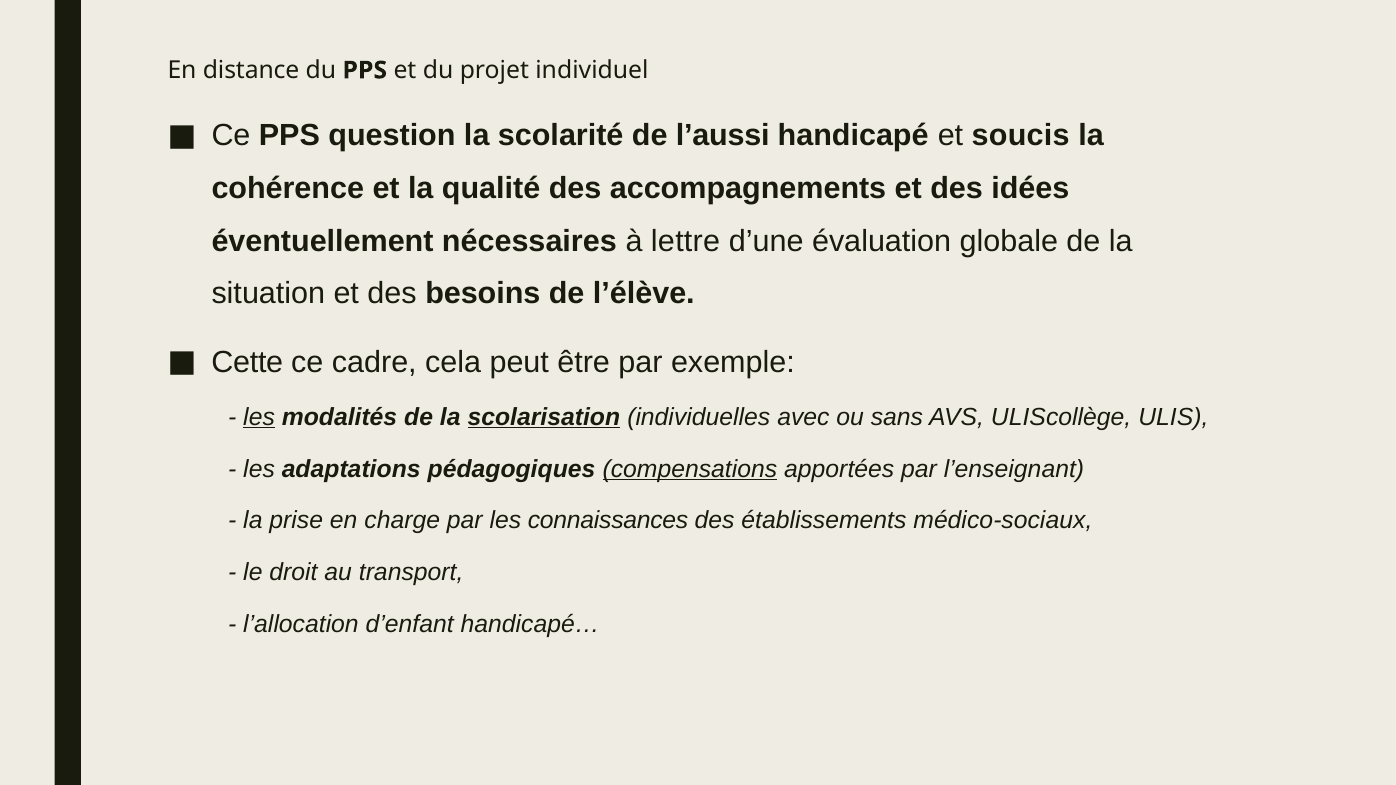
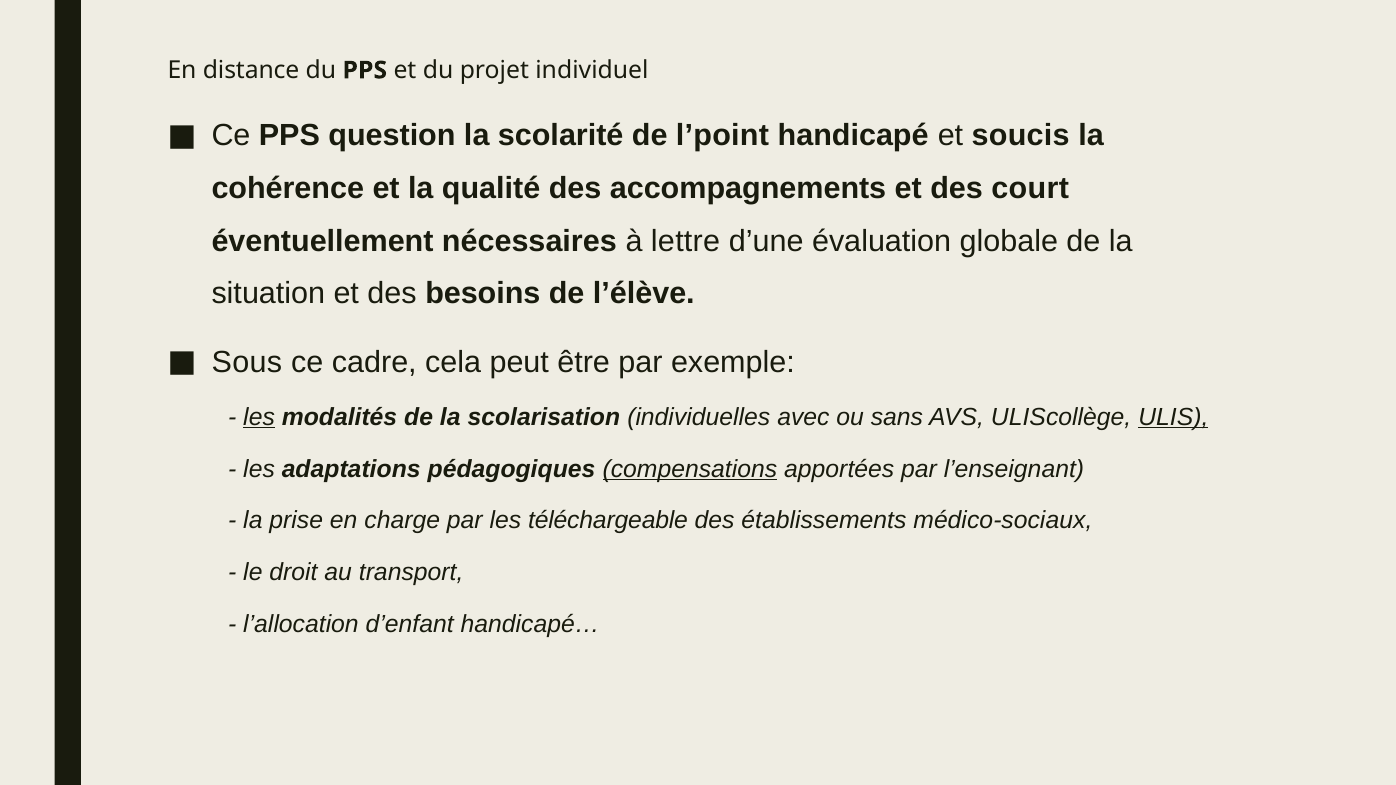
l’aussi: l’aussi -> l’point
idées: idées -> court
Cette: Cette -> Sous
scolarisation underline: present -> none
ULIS underline: none -> present
connaissances: connaissances -> téléchargeable
